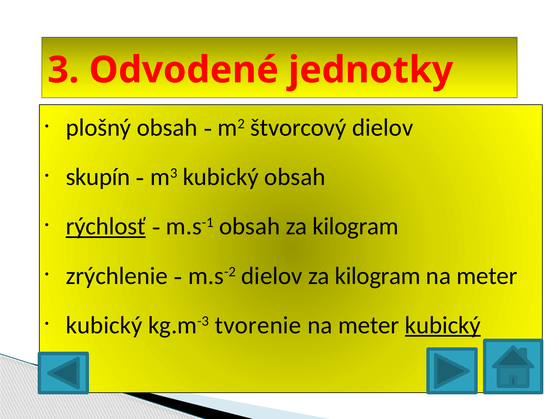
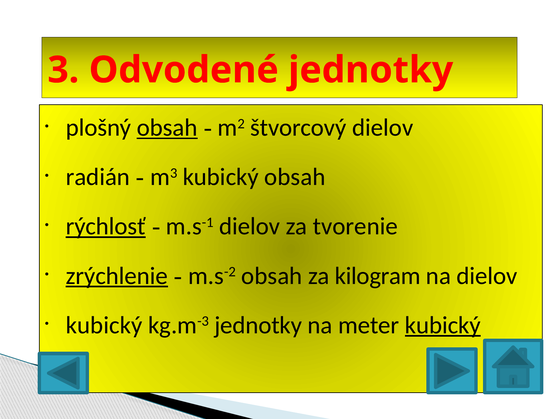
obsah at (167, 128) underline: none -> present
skupín: skupín -> radián
m.s-1 obsah: obsah -> dielov
kilogram at (356, 227): kilogram -> tvorenie
zrýchlenie underline: none -> present
m.s-2 dielov: dielov -> obsah
meter at (487, 276): meter -> dielov
kg.m-3 tvorenie: tvorenie -> jednotky
